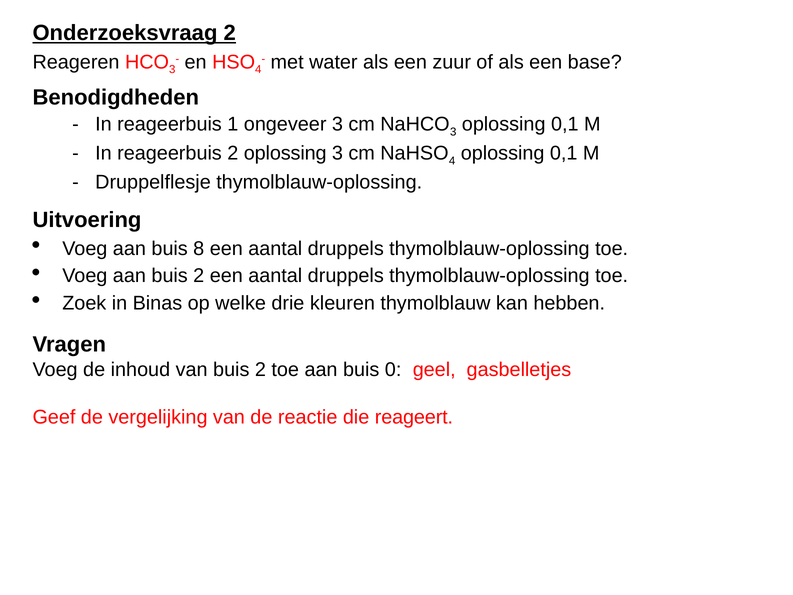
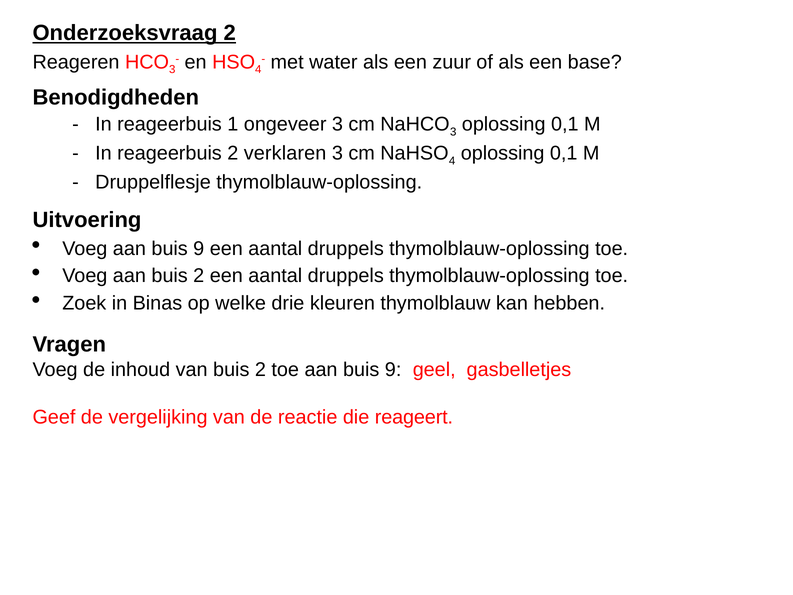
2 oplossing: oplossing -> verklaren
Voeg aan buis 8: 8 -> 9
toe aan buis 0: 0 -> 9
